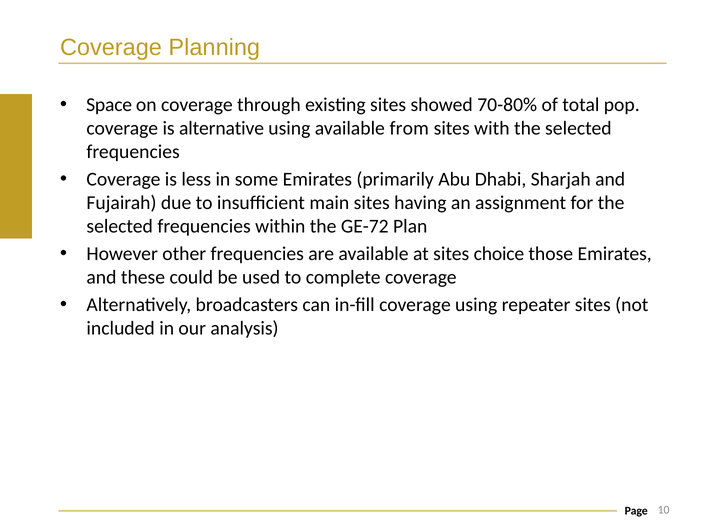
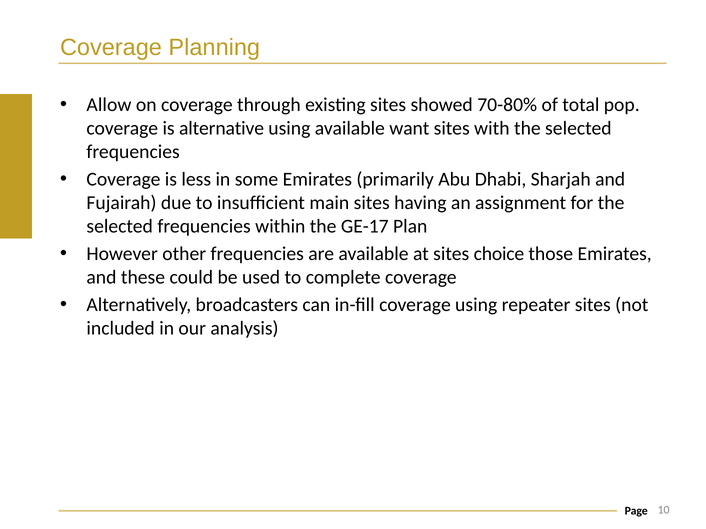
Space: Space -> Allow
from: from -> want
GE-72: GE-72 -> GE-17
